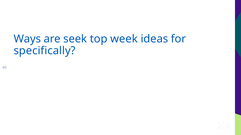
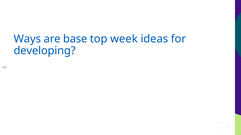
seek: seek -> base
specifically: specifically -> developing
